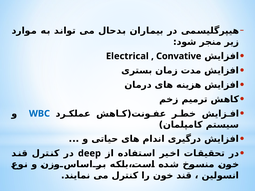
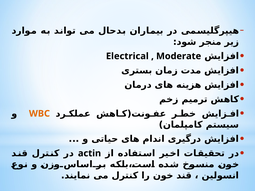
Convative: Convative -> Moderate
WBC colour: blue -> orange
deep: deep -> actin
